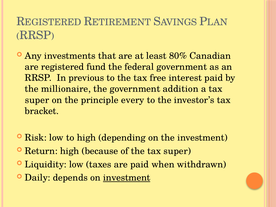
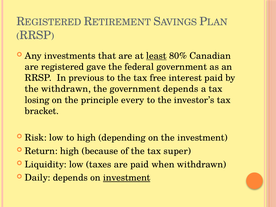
least underline: none -> present
fund: fund -> gave
the millionaire: millionaire -> withdrawn
government addition: addition -> depends
super at (37, 100): super -> losing
